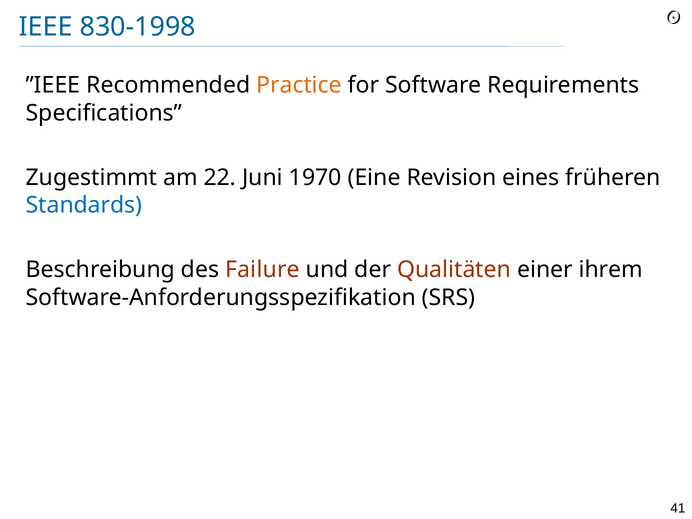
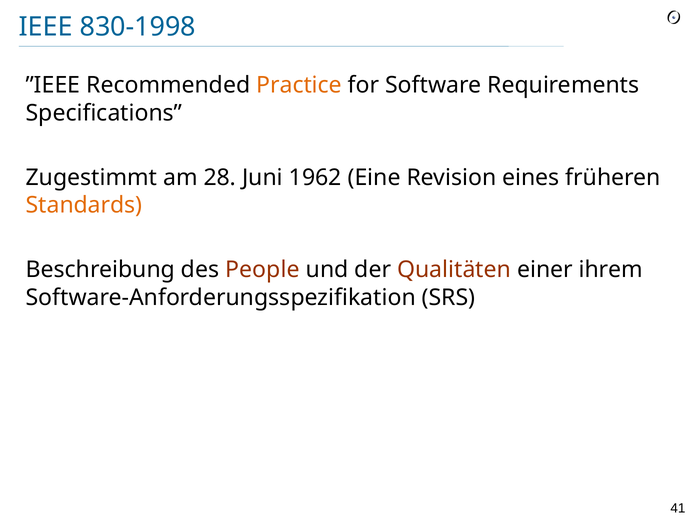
22: 22 -> 28
1970: 1970 -> 1962
Standards colour: blue -> orange
Failure: Failure -> People
